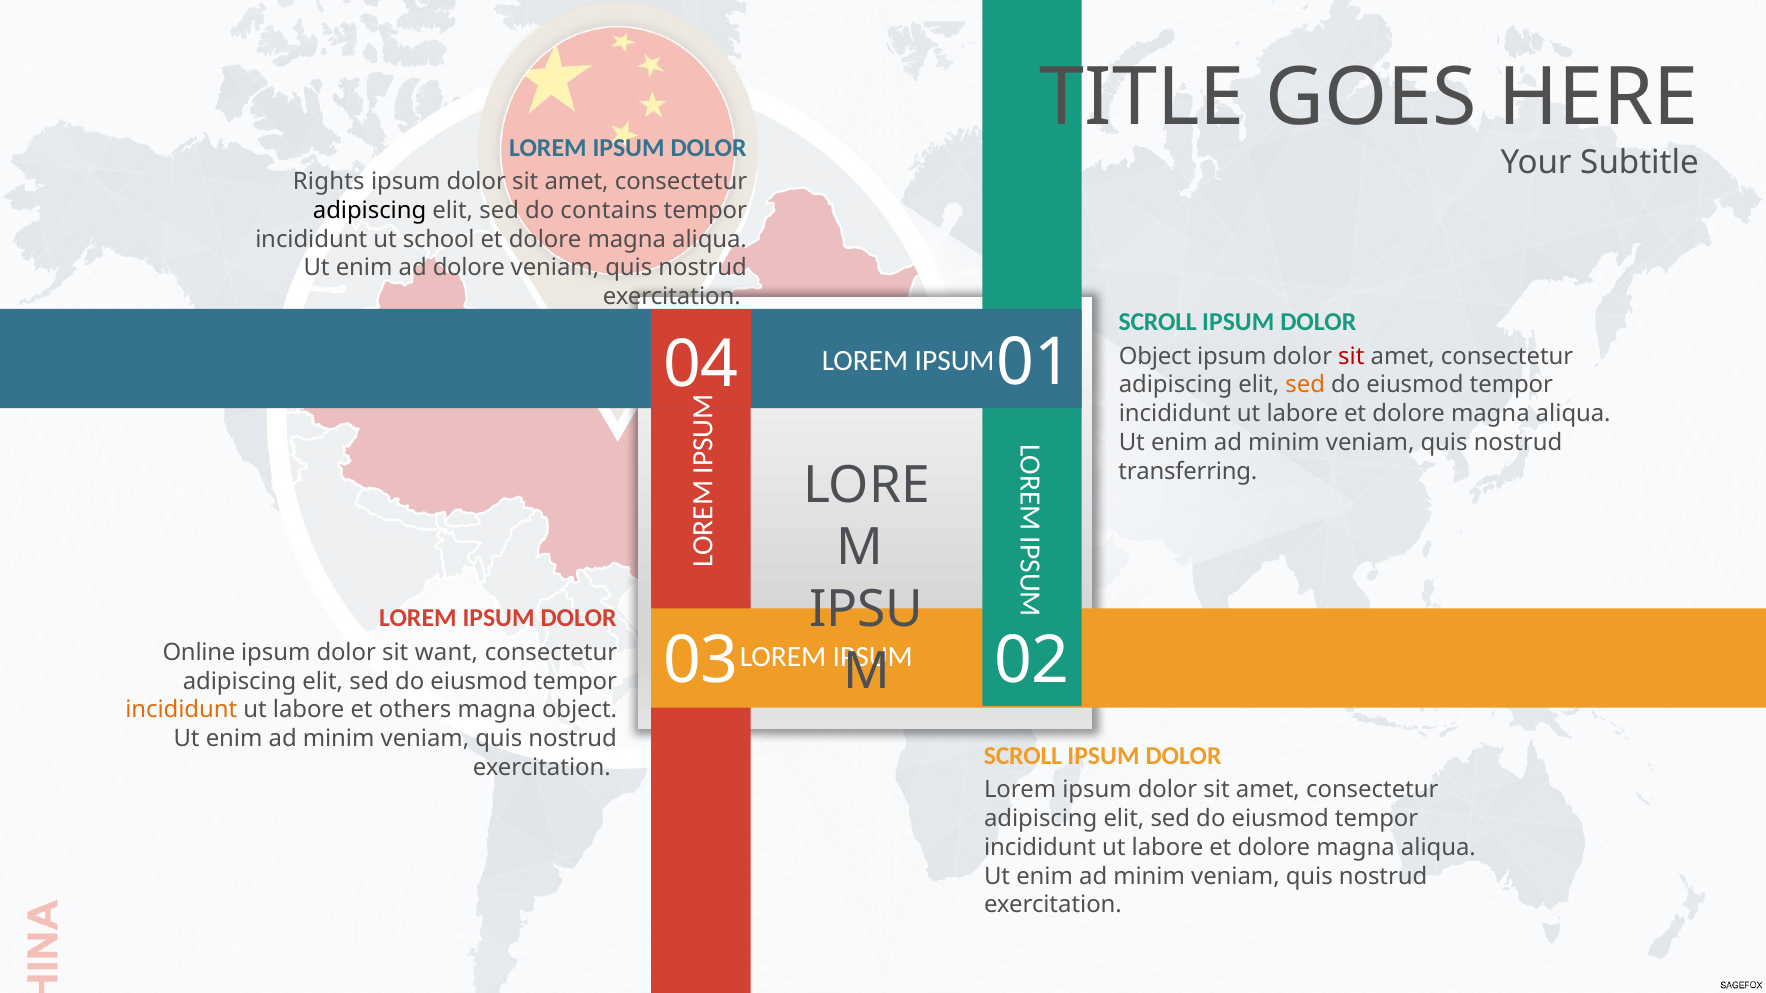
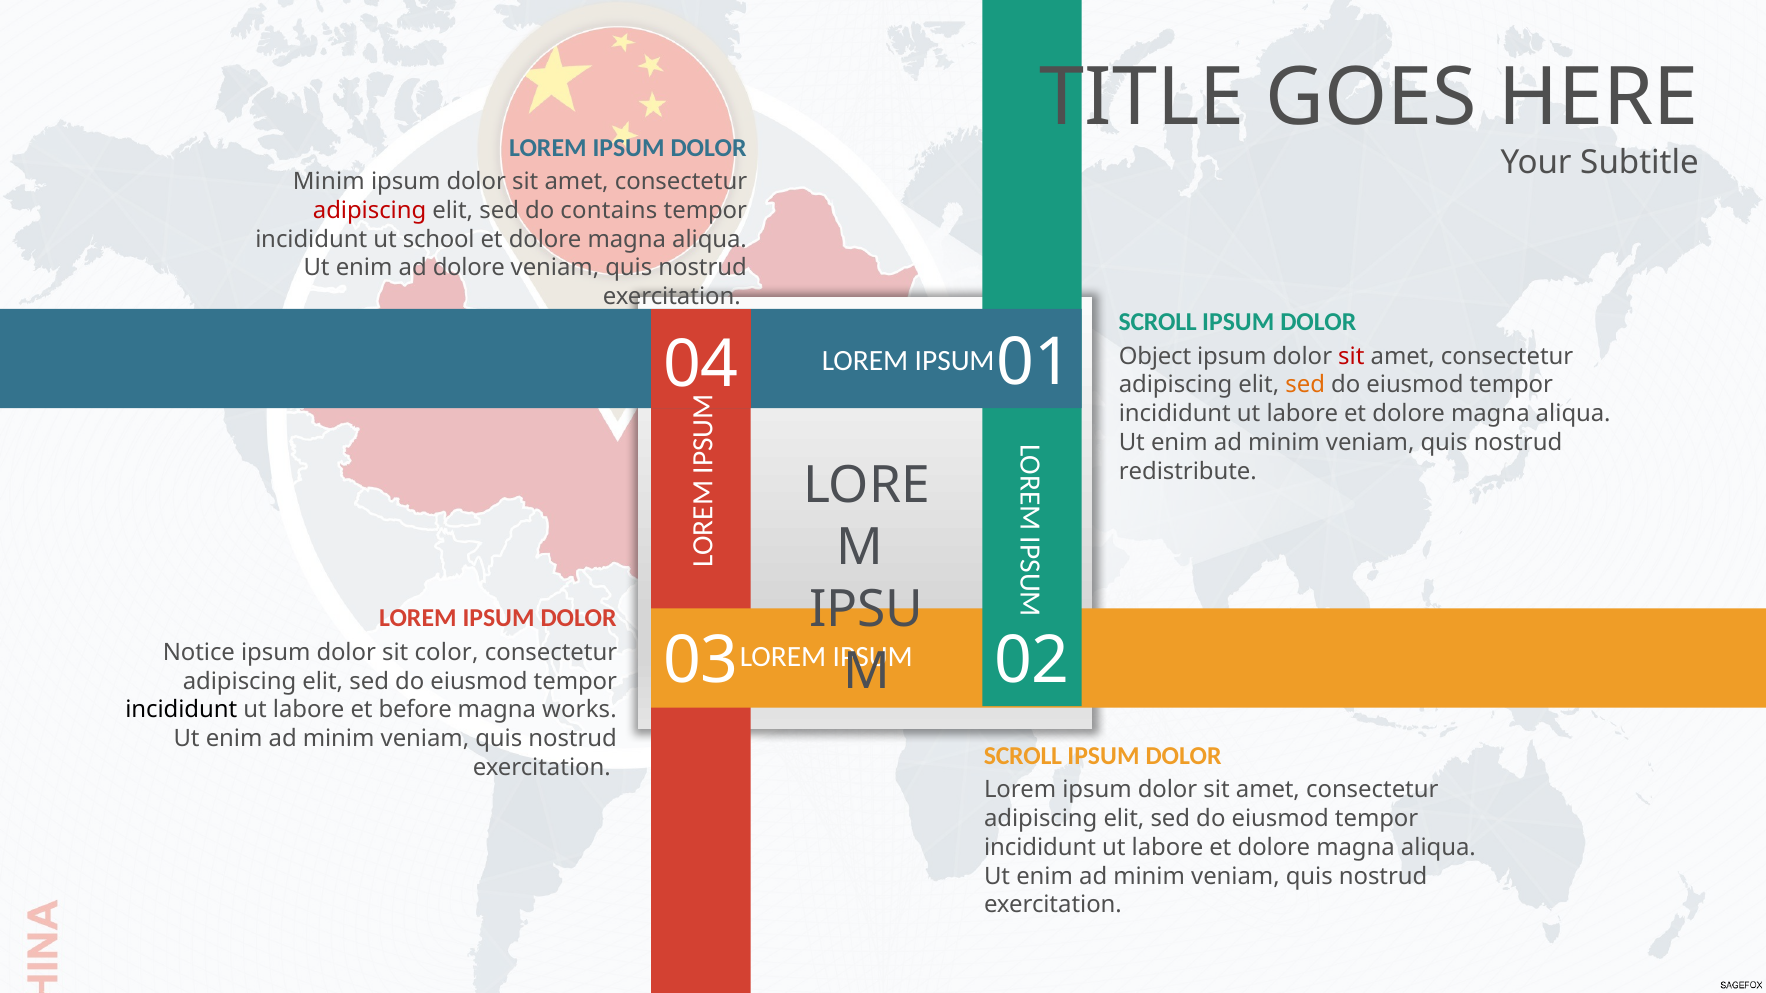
Rights at (329, 182): Rights -> Minim
adipiscing at (370, 211) colour: black -> red
transferring: transferring -> redistribute
Online: Online -> Notice
want: want -> color
incididunt at (181, 710) colour: orange -> black
others: others -> before
magna object: object -> works
